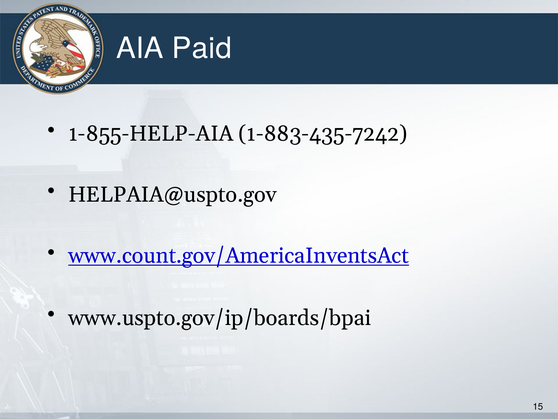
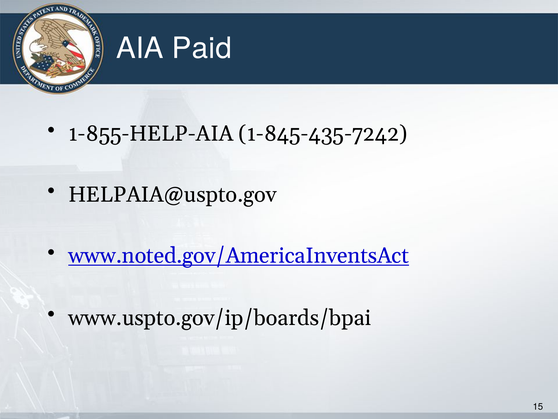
1-883-435-7242: 1-883-435-7242 -> 1-845-435-7242
www.count.gov/AmericaInventsAct: www.count.gov/AmericaInventsAct -> www.noted.gov/AmericaInventsAct
